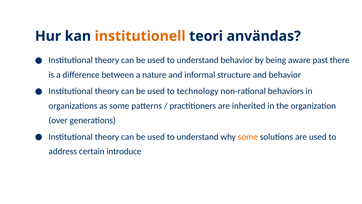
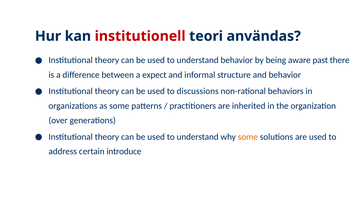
institutionell colour: orange -> red
nature: nature -> expect
technology: technology -> discussions
